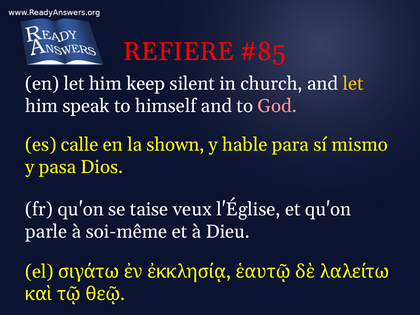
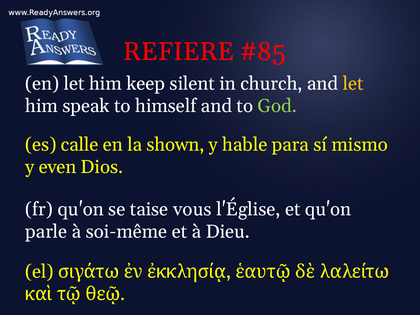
God colour: pink -> light green
pasa: pasa -> even
veux: veux -> vous
